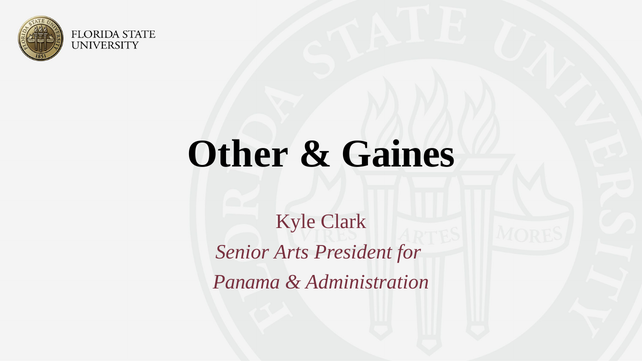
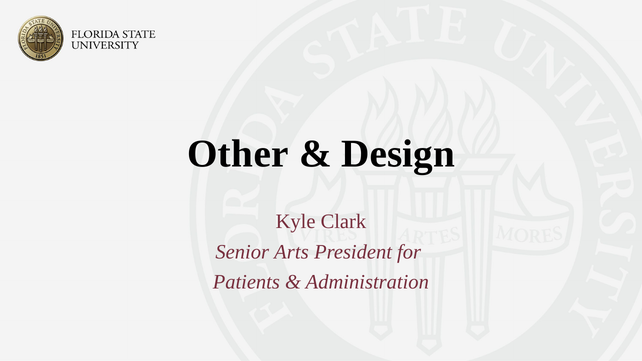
Gaines: Gaines -> Design
Panama: Panama -> Patients
